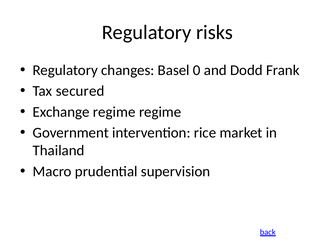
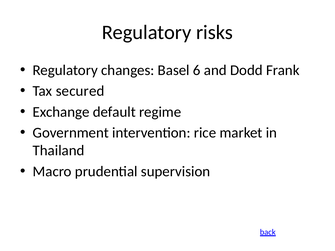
0: 0 -> 6
Exchange regime: regime -> default
